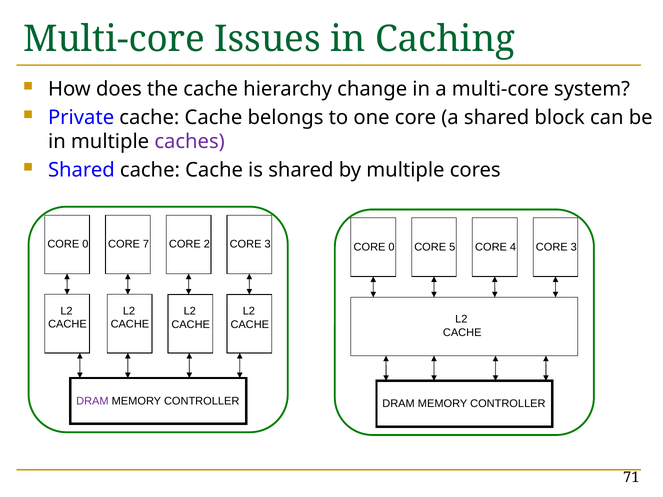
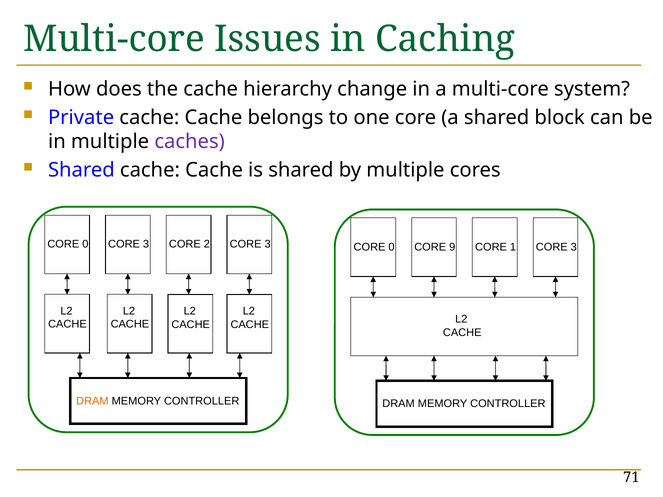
0 CORE 7: 7 -> 3
5: 5 -> 9
4: 4 -> 1
DRAM at (92, 401) colour: purple -> orange
